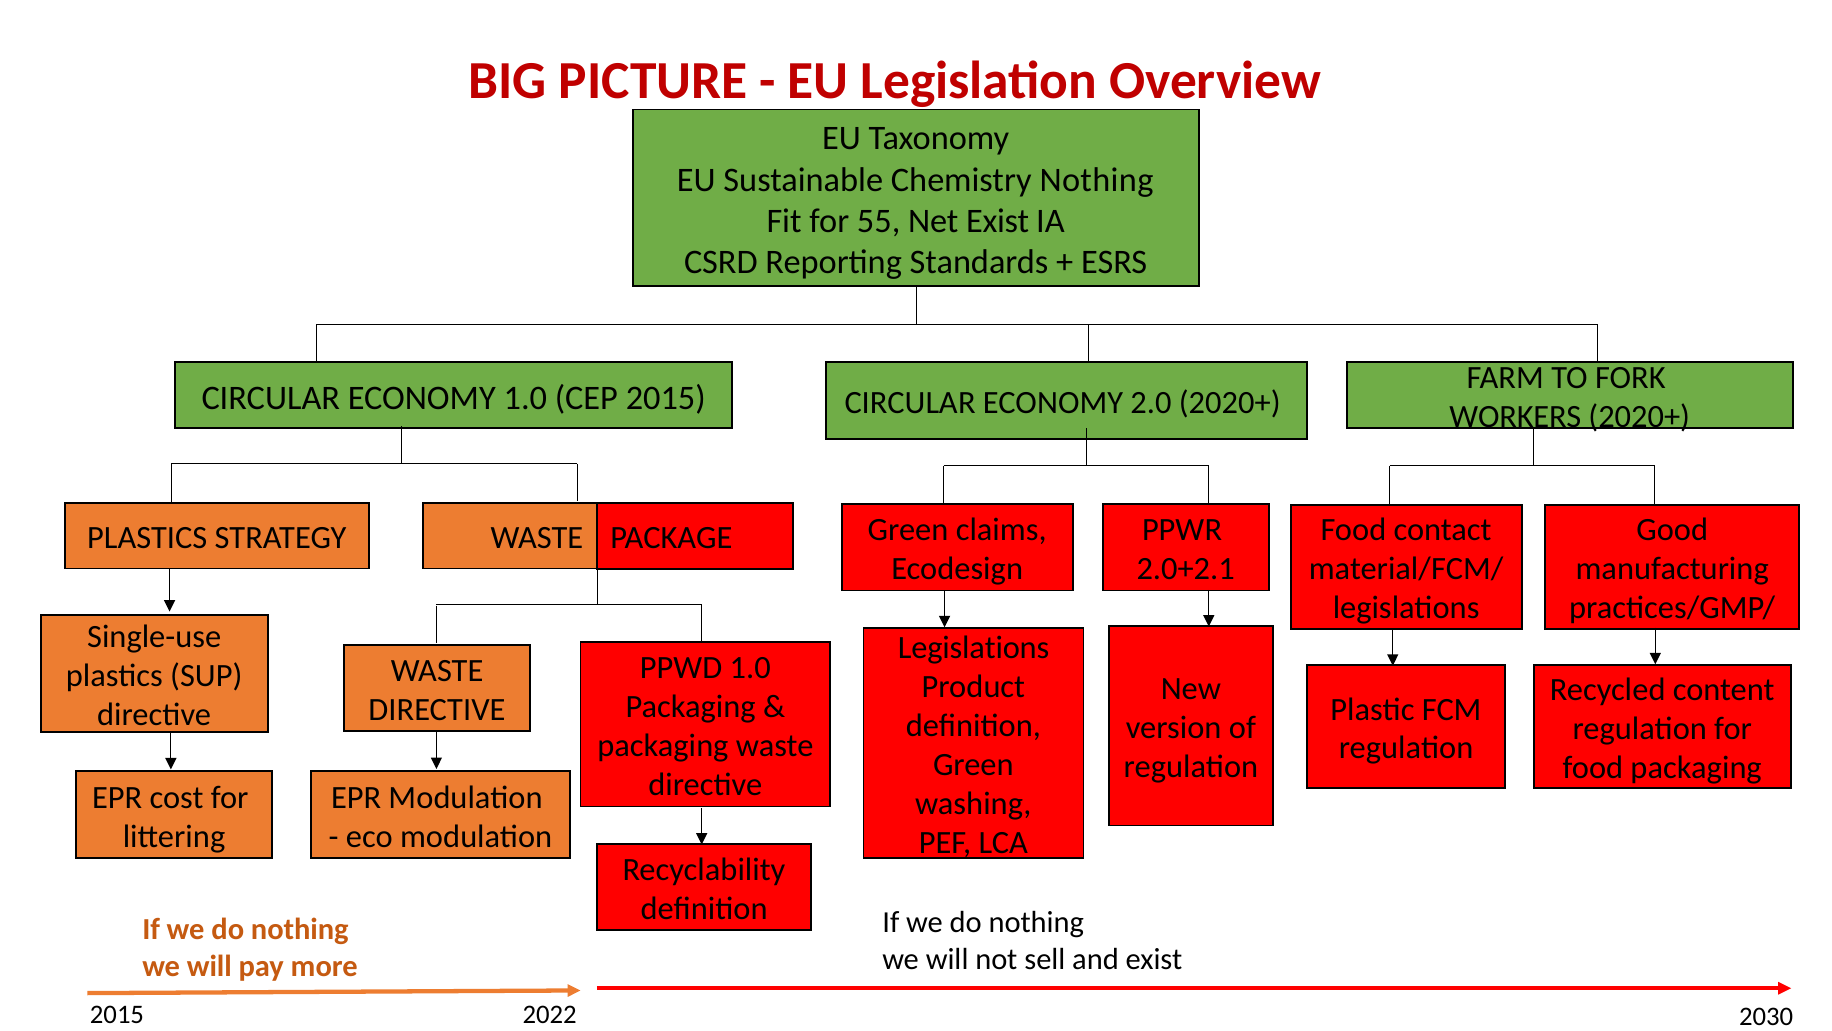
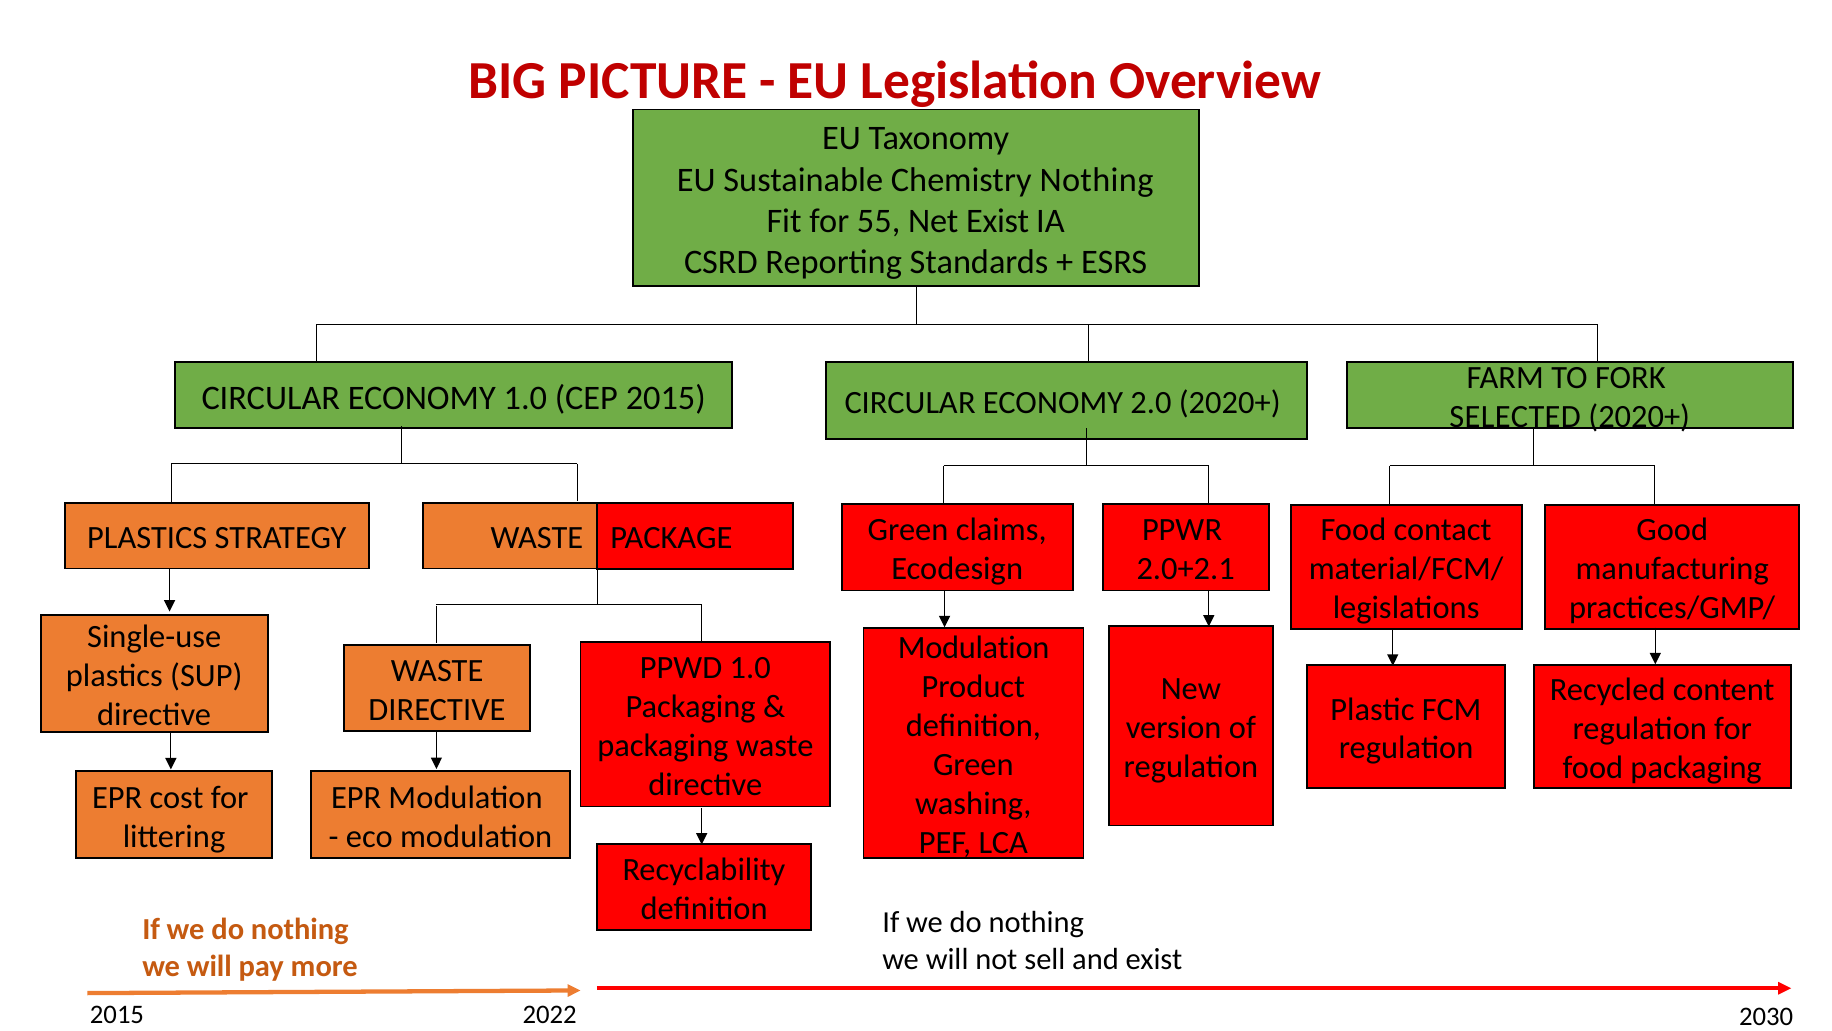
WORKERS: WORKERS -> SELECTED
Legislations at (974, 647): Legislations -> Modulation
